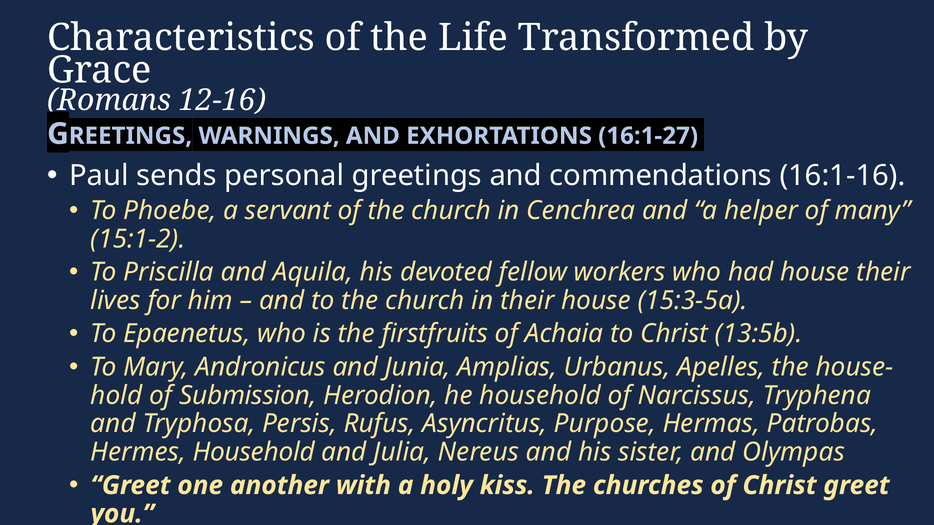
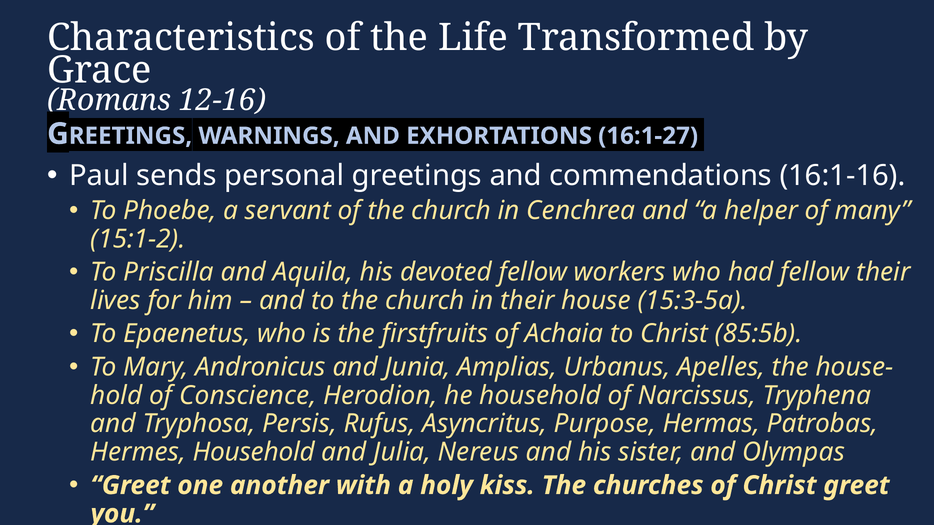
had house: house -> fellow
13:5b: 13:5b -> 85:5b
Submission: Submission -> Conscience
